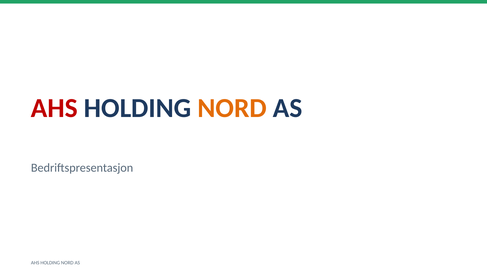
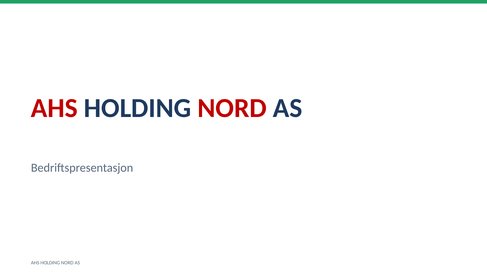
NORD at (232, 108) colour: orange -> red
